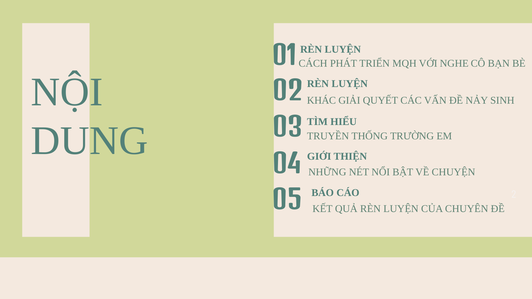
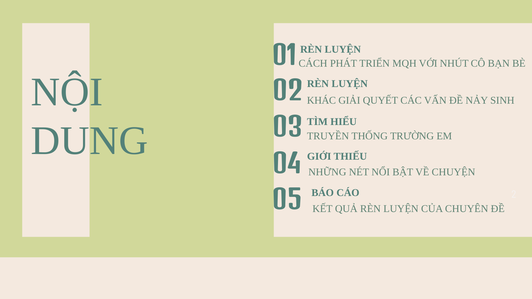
NGHE: NGHE -> NHÚT
THIỆN: THIỆN -> THIẾU
